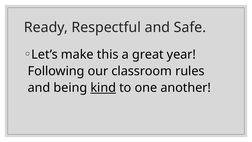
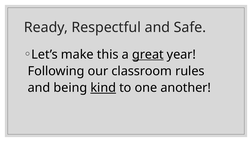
great underline: none -> present
